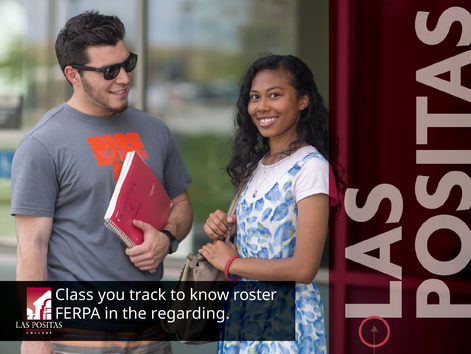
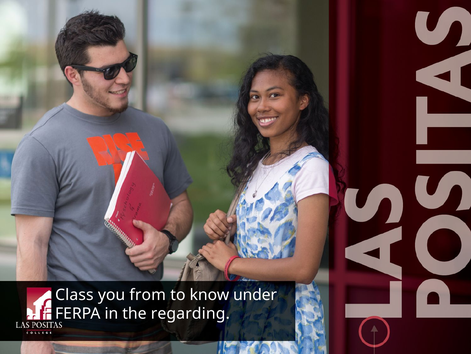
track: track -> from
roster: roster -> under
